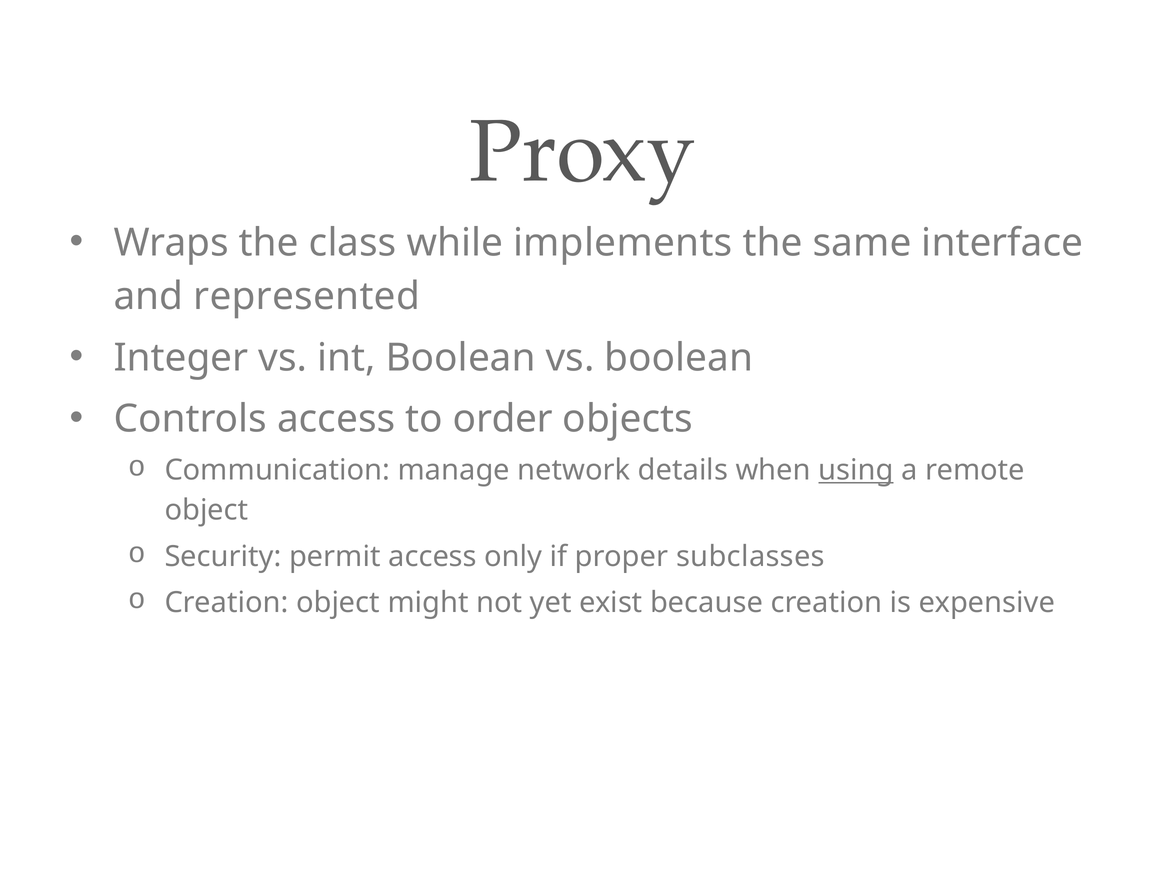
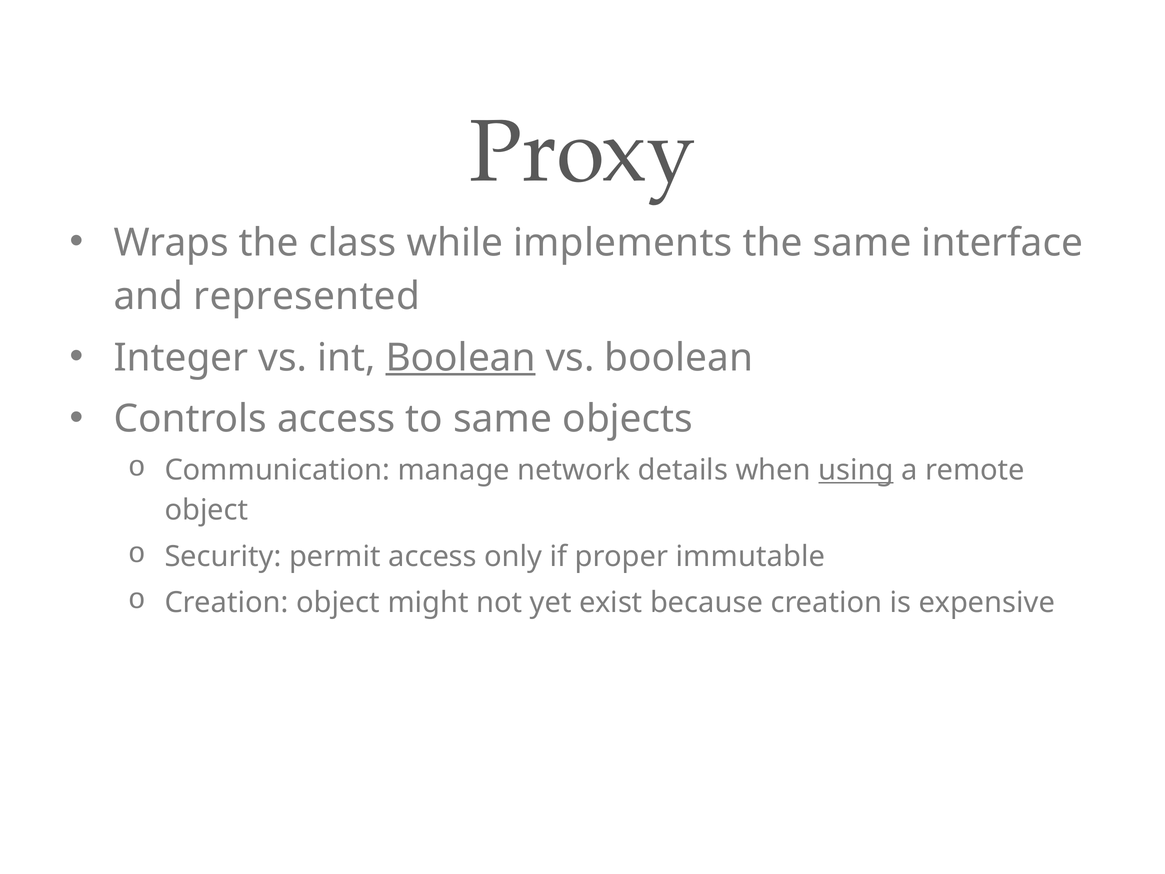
Boolean at (461, 358) underline: none -> present
to order: order -> same
subclasses: subclasses -> immutable
